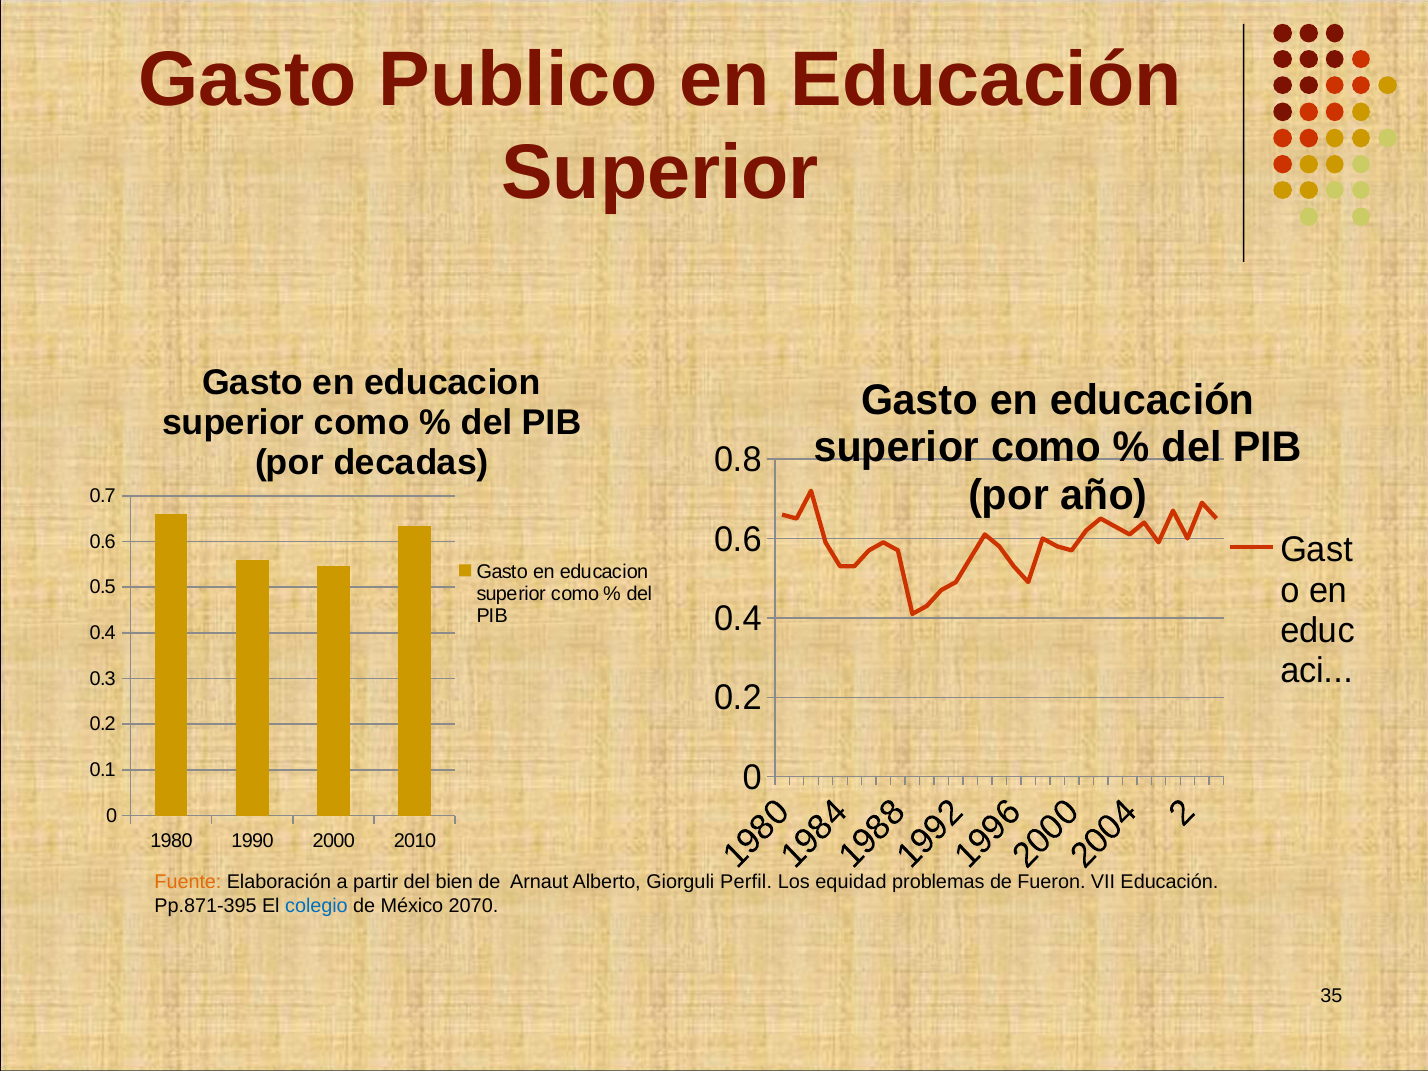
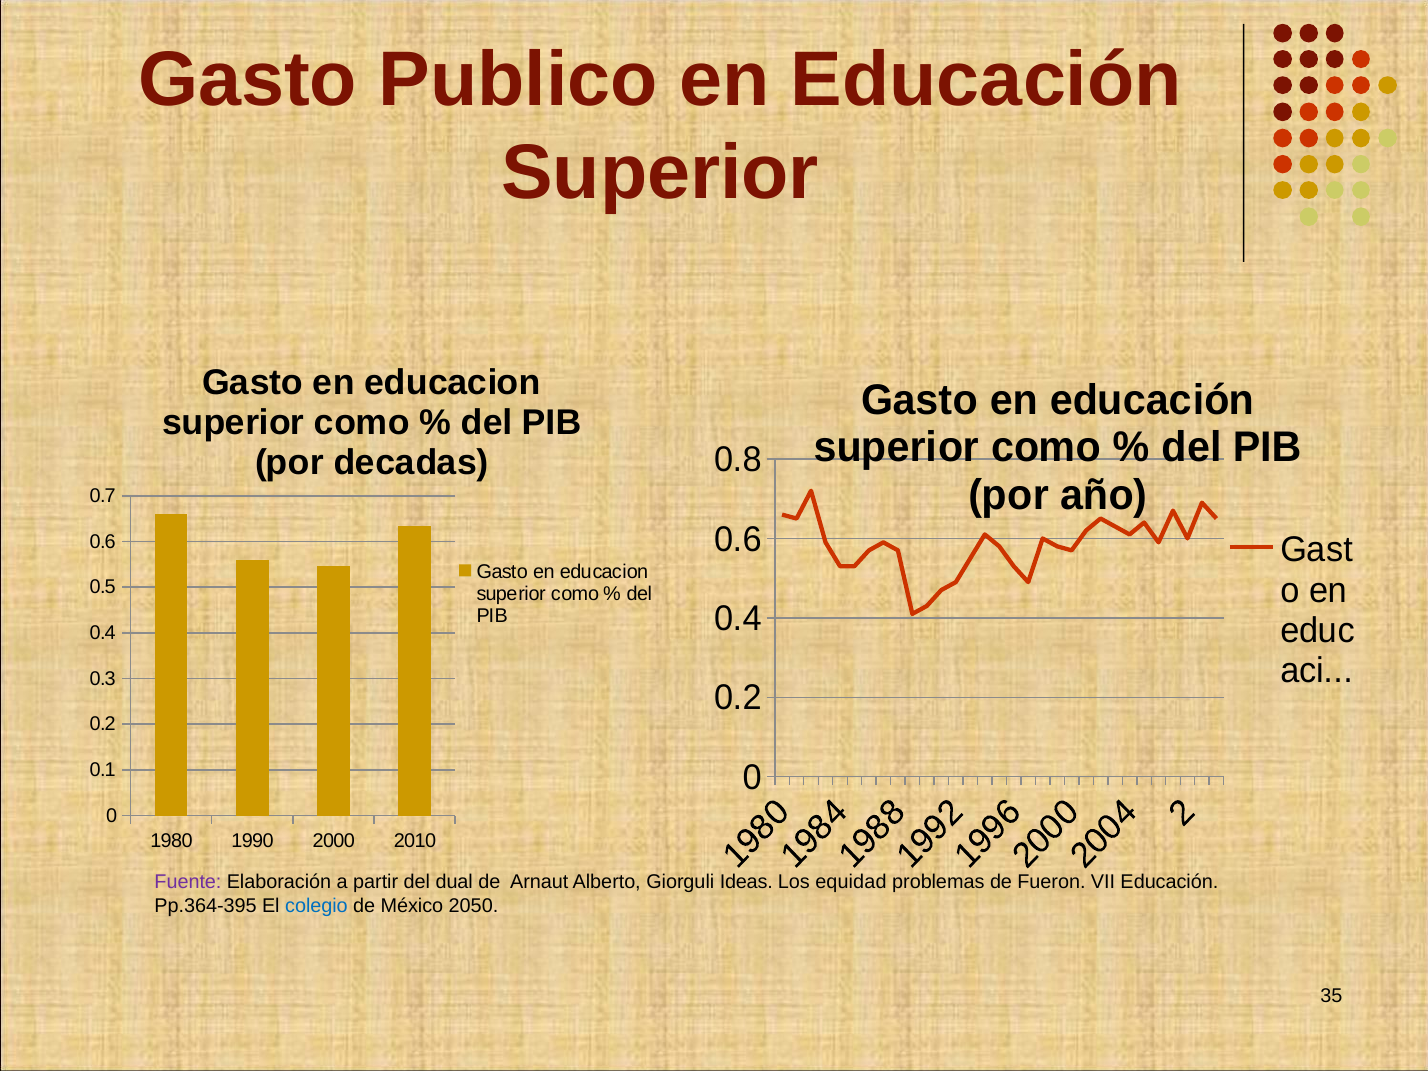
Fuente colour: orange -> purple
bien: bien -> dual
Perfil: Perfil -> Ideas
Pp.871-395: Pp.871-395 -> Pp.364-395
2070: 2070 -> 2050
